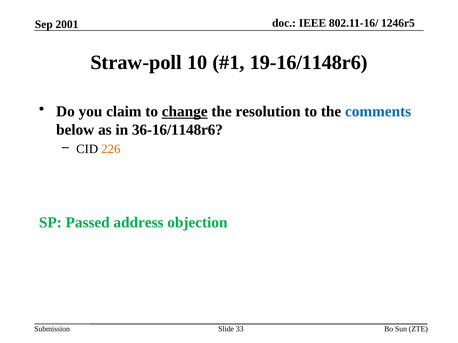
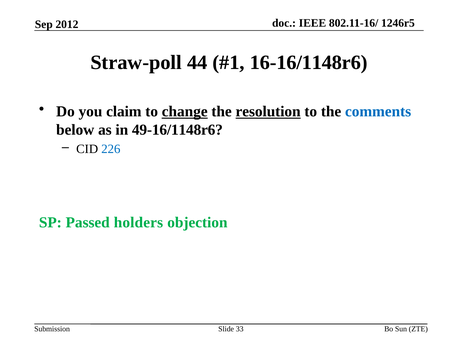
2001: 2001 -> 2012
10: 10 -> 44
19-16/1148r6: 19-16/1148r6 -> 16-16/1148r6
resolution underline: none -> present
36-16/1148r6: 36-16/1148r6 -> 49-16/1148r6
226 colour: orange -> blue
address: address -> holders
